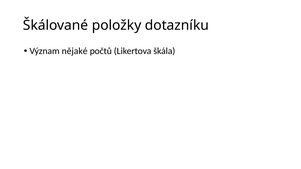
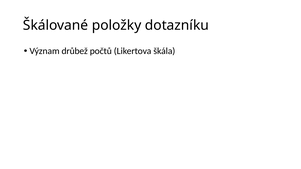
nějaké: nějaké -> drůbež
